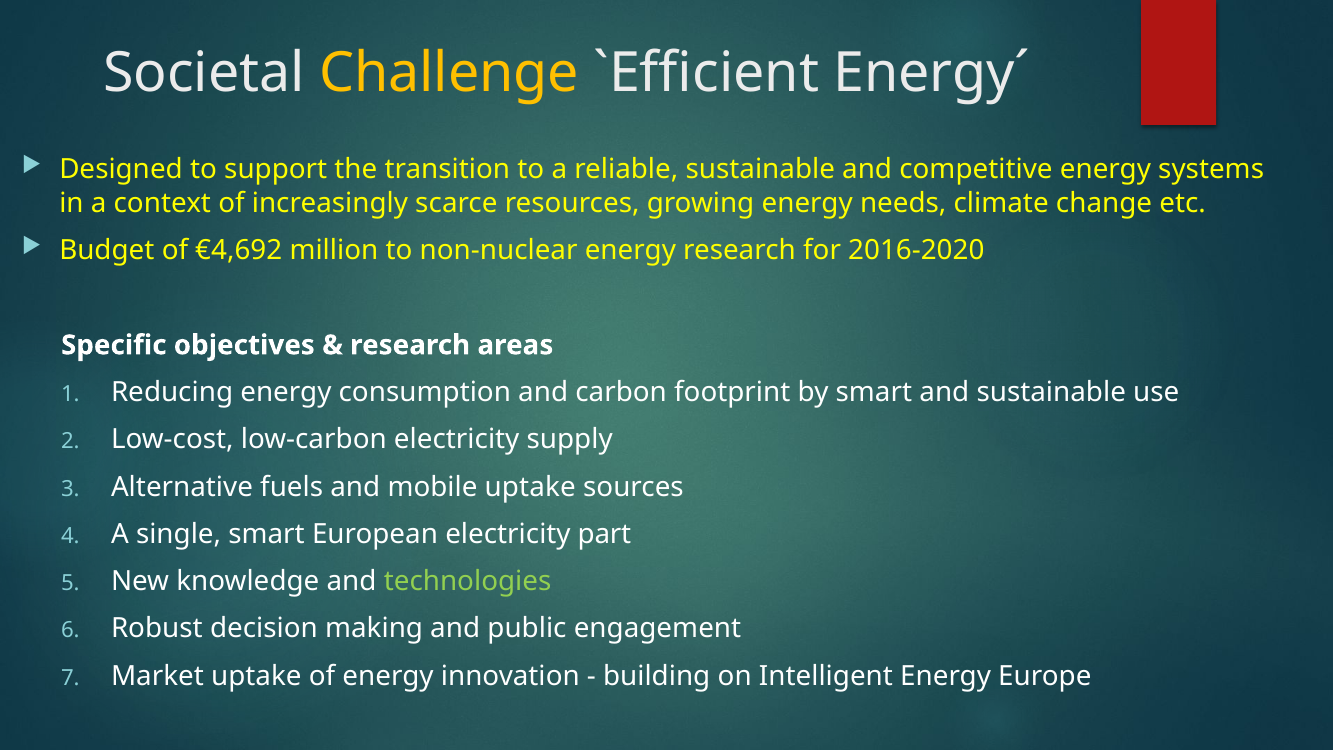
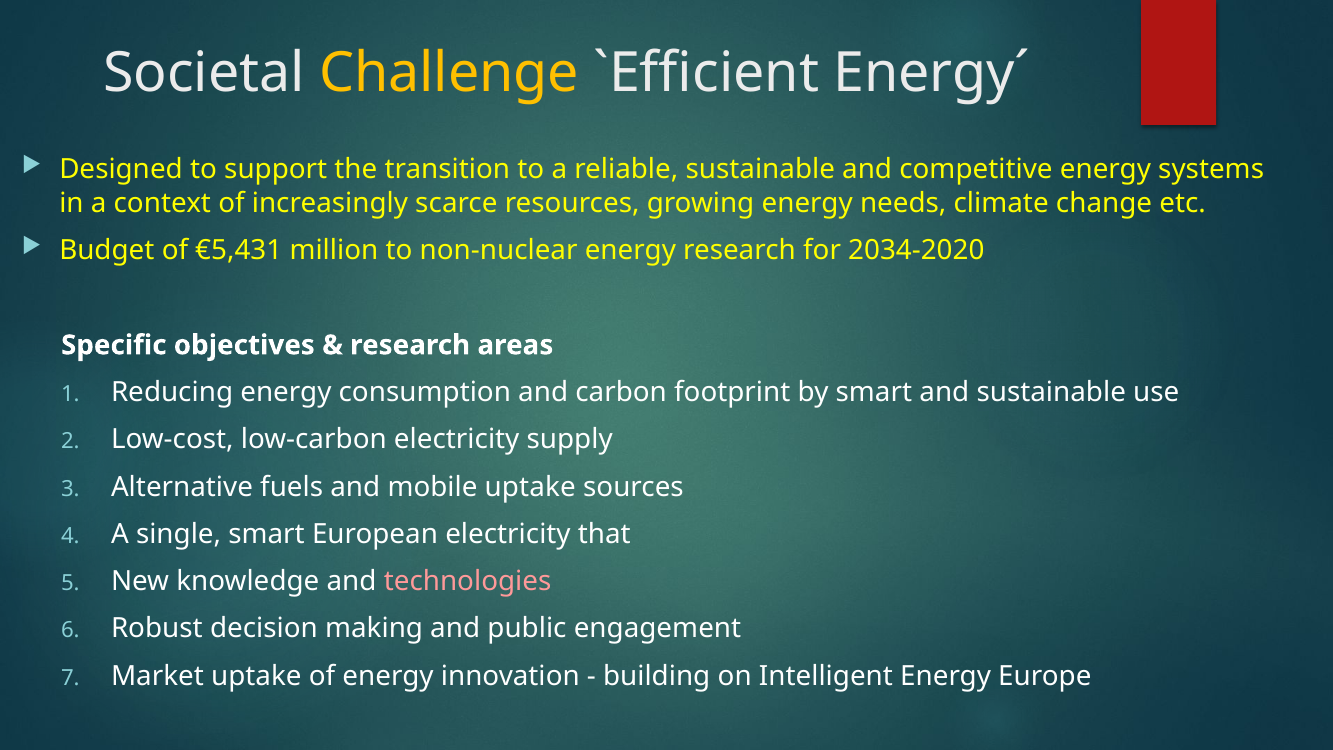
€4,692: €4,692 -> €5,431
2016-2020: 2016-2020 -> 2034-2020
part: part -> that
technologies colour: light green -> pink
